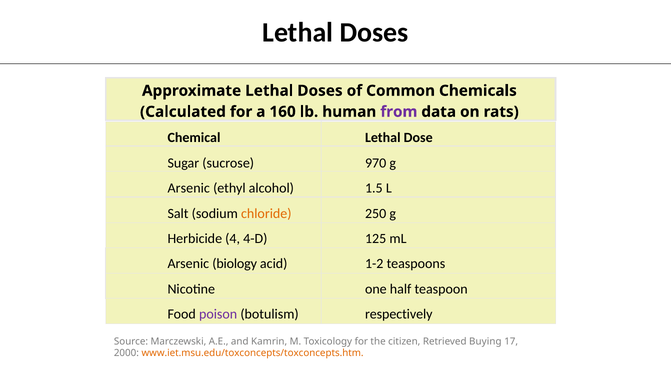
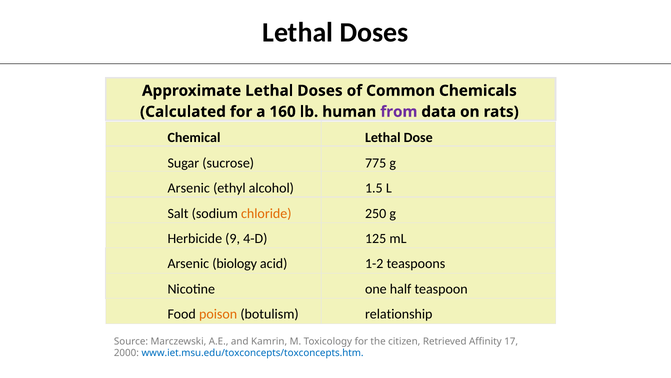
970: 970 -> 775
4: 4 -> 9
poison colour: purple -> orange
respectively: respectively -> relationship
Buying: Buying -> Affinity
www.iet.msu.edu/toxconcepts/toxconcepts.htm colour: orange -> blue
